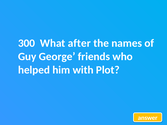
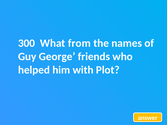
after: after -> from
